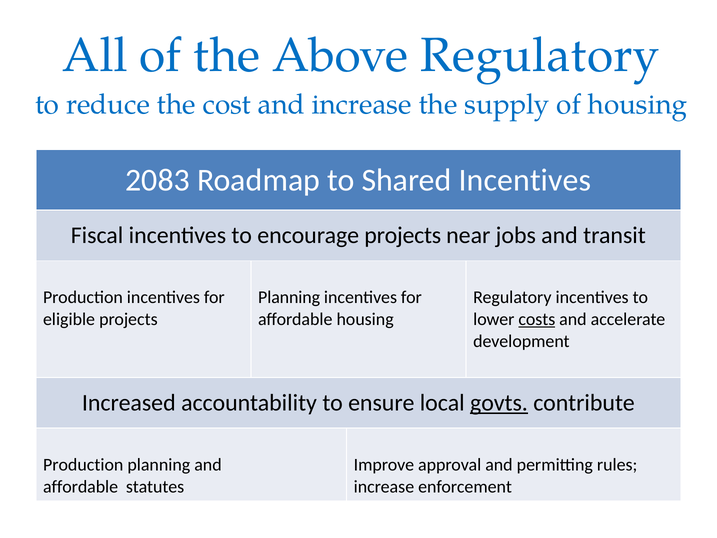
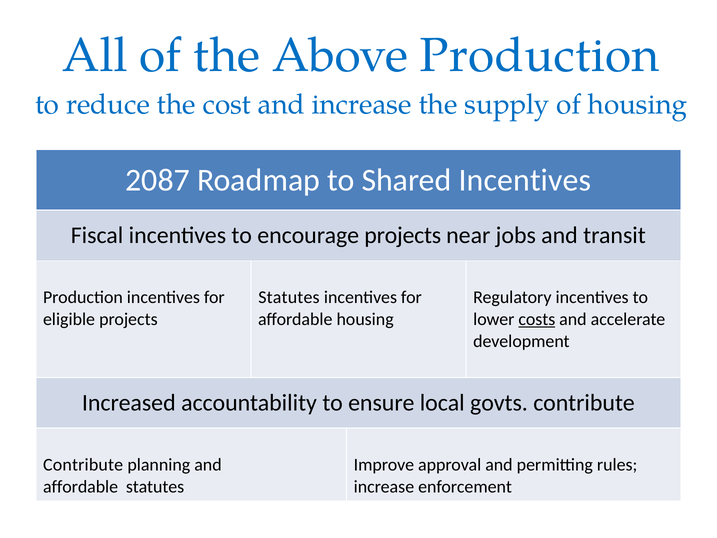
Above Regulatory: Regulatory -> Production
2083: 2083 -> 2087
Planning at (289, 297): Planning -> Statutes
govts underline: present -> none
Production at (83, 464): Production -> Contribute
